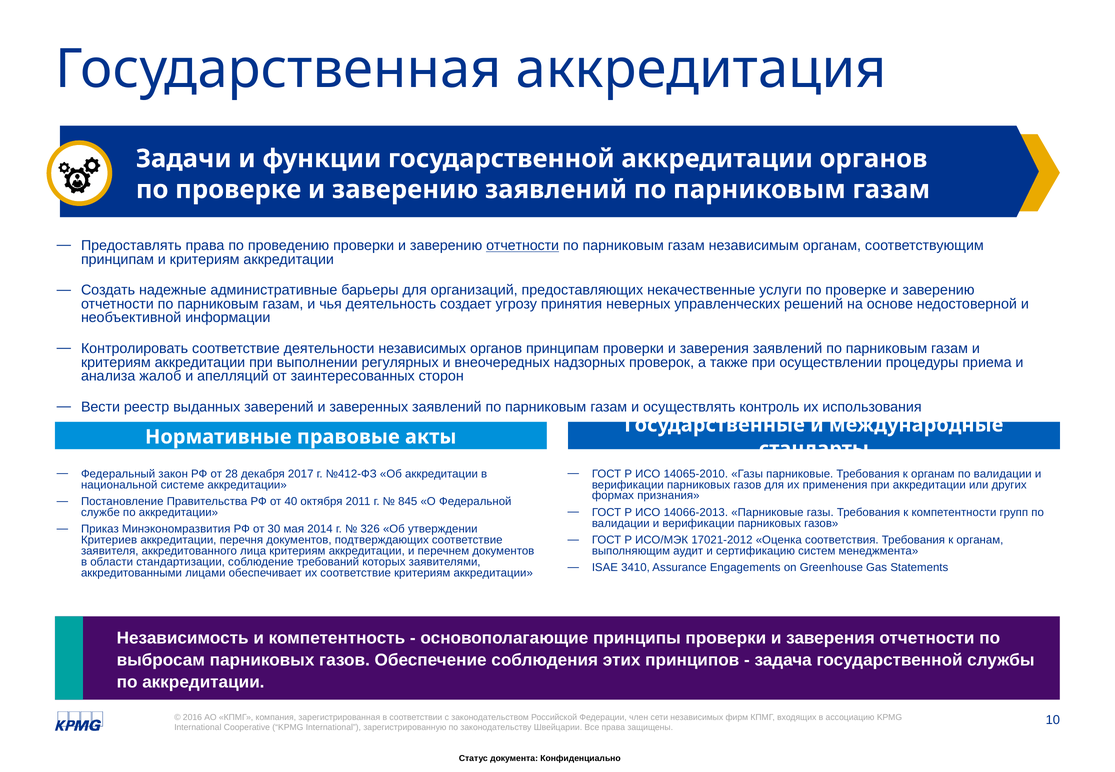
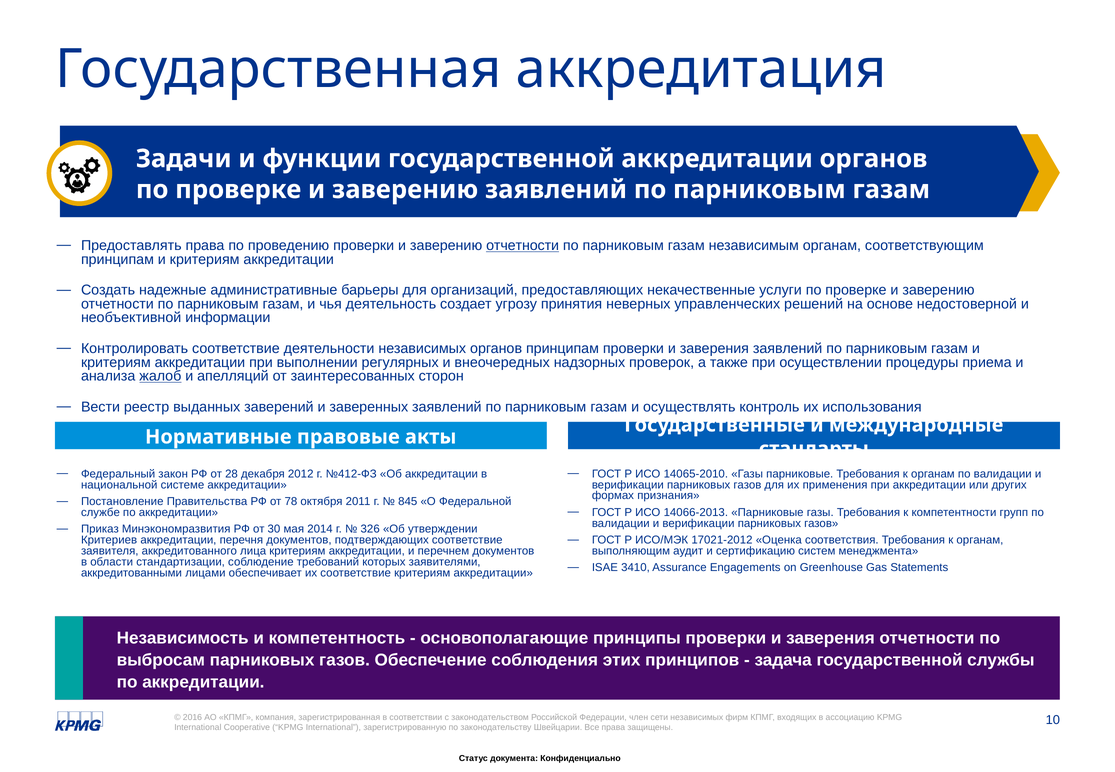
жалоб underline: none -> present
2017: 2017 -> 2012
40: 40 -> 78
